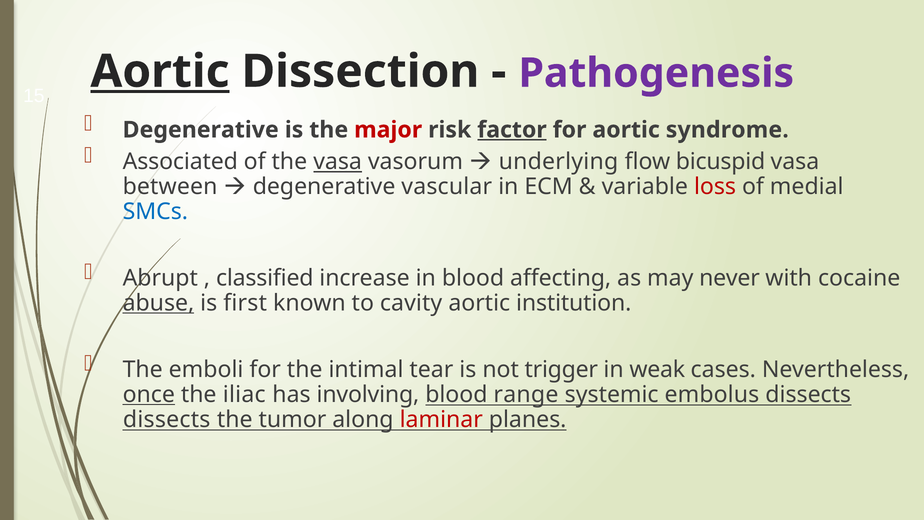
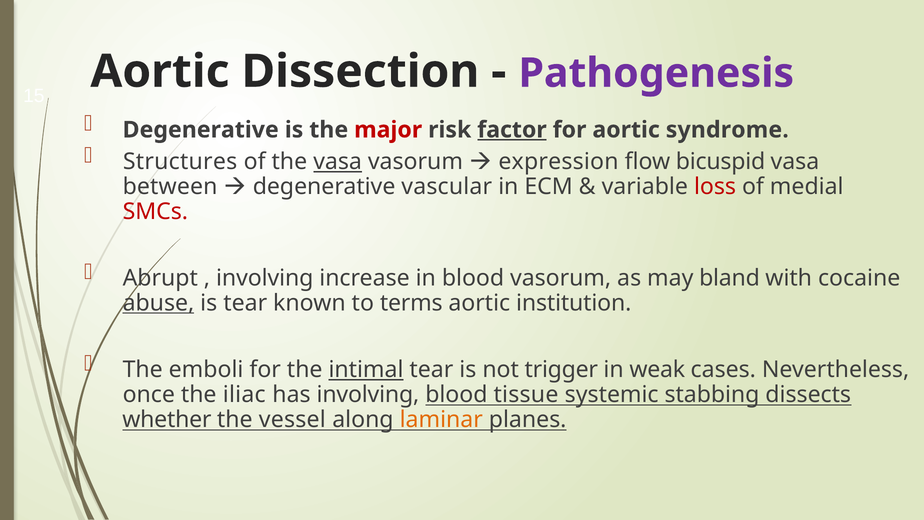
Aortic at (160, 72) underline: present -> none
Associated: Associated -> Structures
underlying: underlying -> expression
SMCs colour: blue -> red
classified at (265, 278): classified -> involving
blood affecting: affecting -> vasorum
never: never -> bland
is first: first -> tear
cavity: cavity -> terms
intimal underline: none -> present
once underline: present -> none
range: range -> tissue
embolus: embolus -> stabbing
dissects at (167, 419): dissects -> whether
tumor: tumor -> vessel
laminar colour: red -> orange
